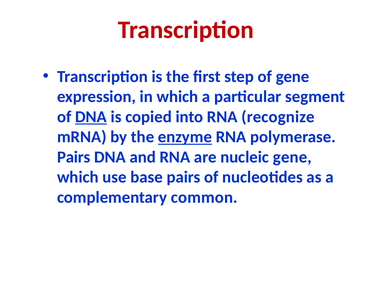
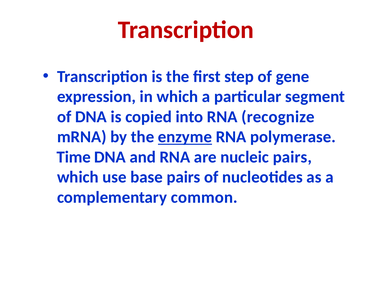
DNA at (91, 117) underline: present -> none
Pairs at (74, 157): Pairs -> Time
nucleic gene: gene -> pairs
